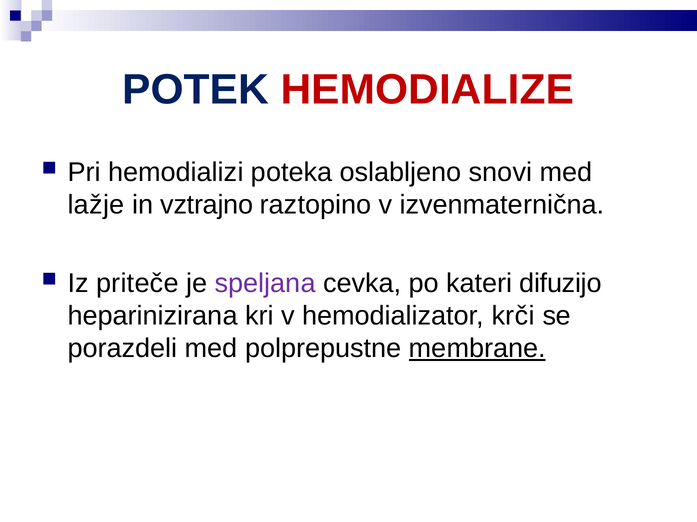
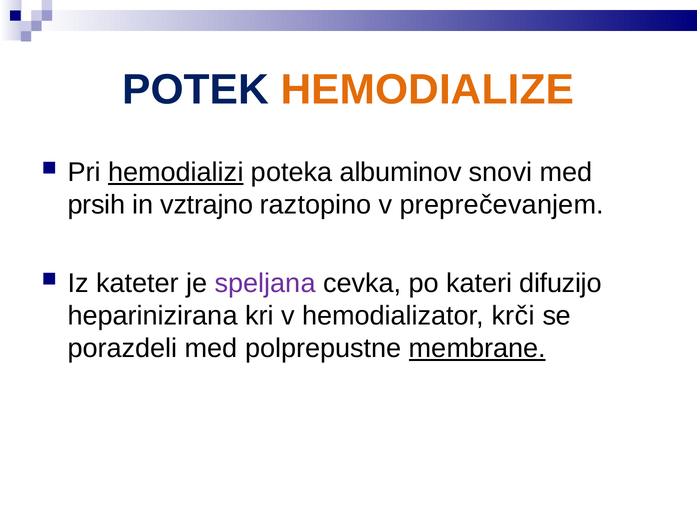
HEMODIALIZE colour: red -> orange
hemodializi underline: none -> present
oslabljeno: oslabljeno -> albuminov
lažje: lažje -> prsih
izvenmaternična: izvenmaternična -> preprečevanjem
priteče: priteče -> kateter
